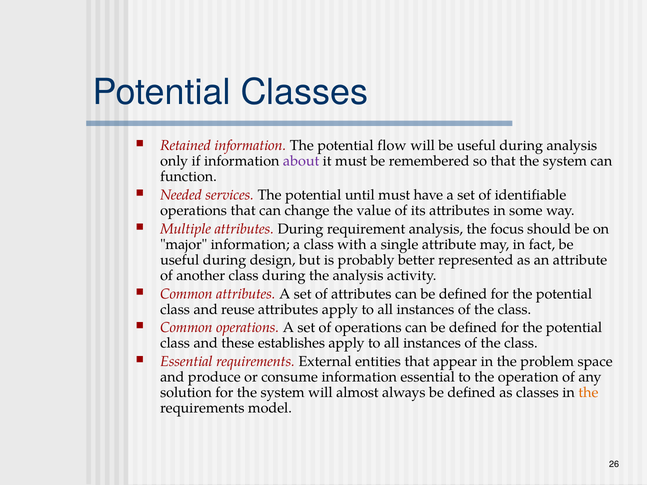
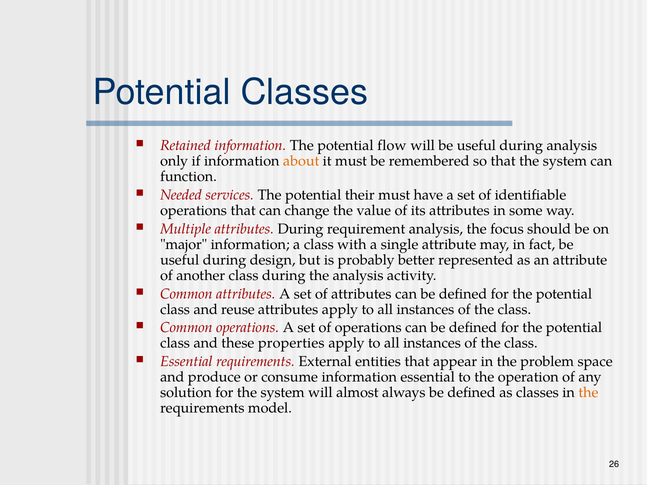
about colour: purple -> orange
until: until -> their
establishes: establishes -> properties
